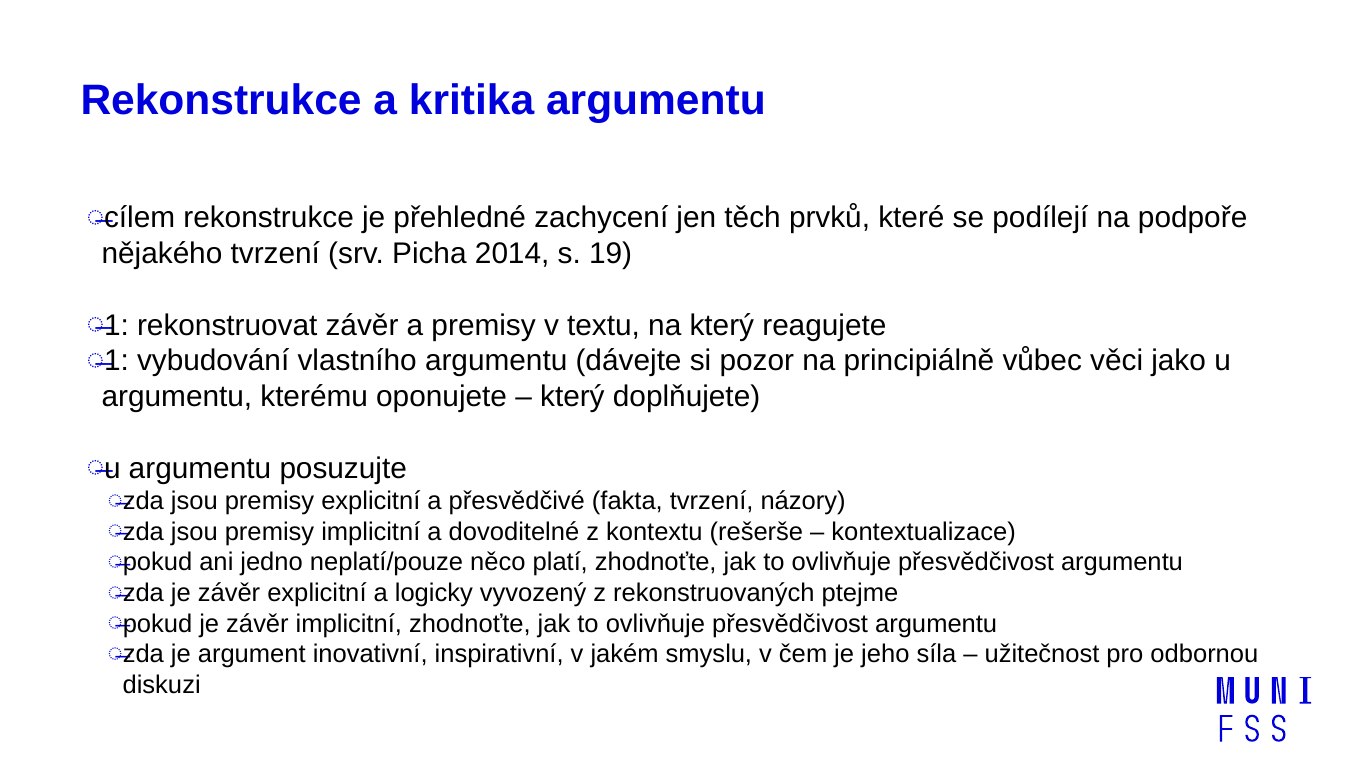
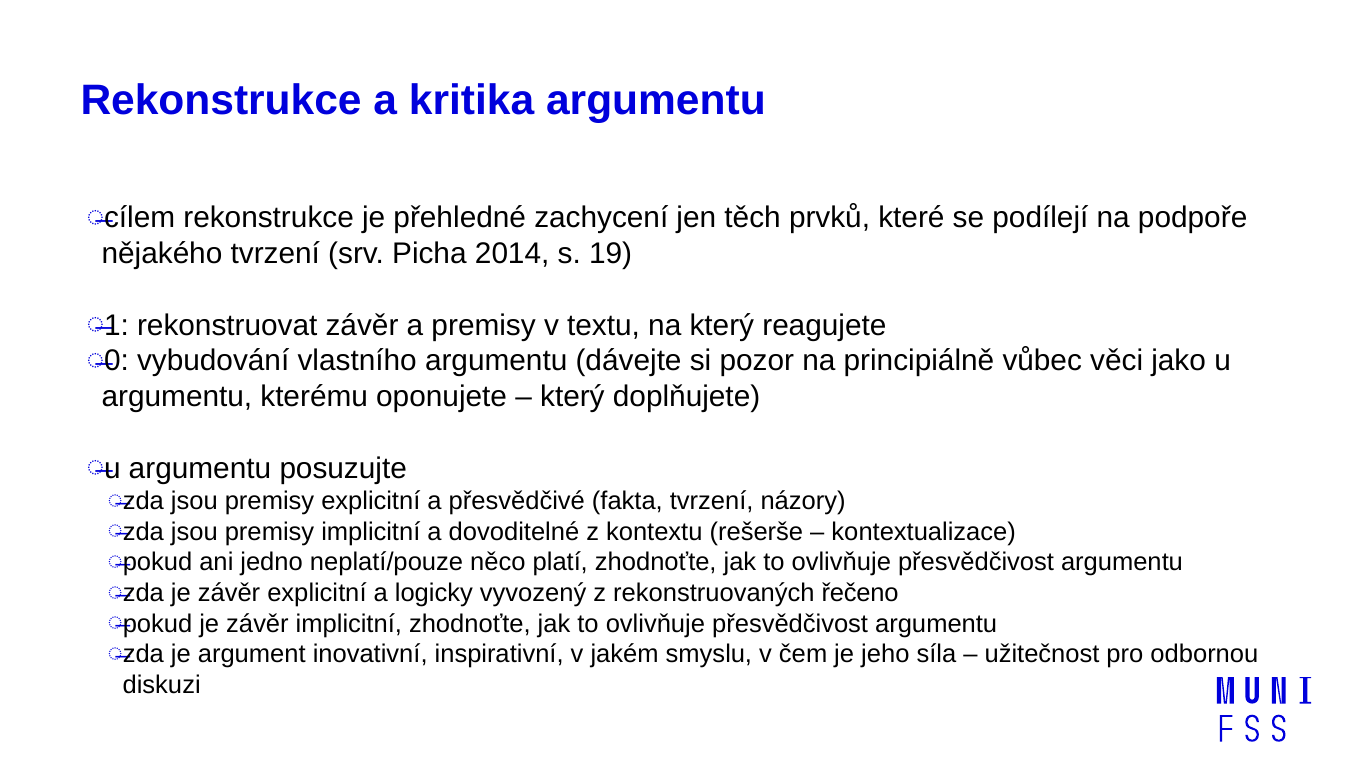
1 at (116, 361): 1 -> 0
ptejme: ptejme -> řečeno
